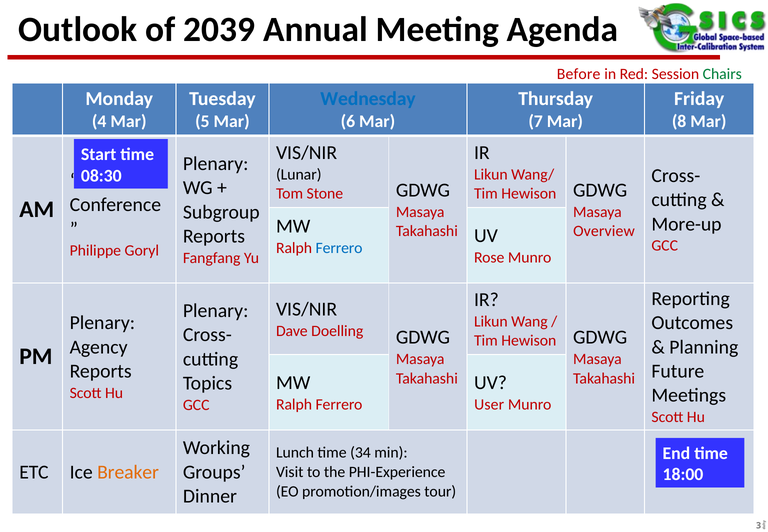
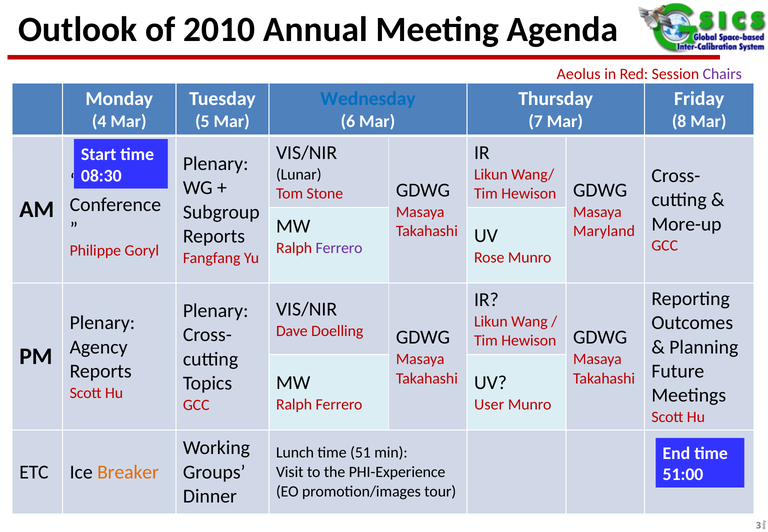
2039: 2039 -> 2010
Before: Before -> Aeolus
Chairs colour: green -> purple
Overview: Overview -> Maryland
Ferrero at (339, 248) colour: blue -> purple
34: 34 -> 51
18:00: 18:00 -> 51:00
